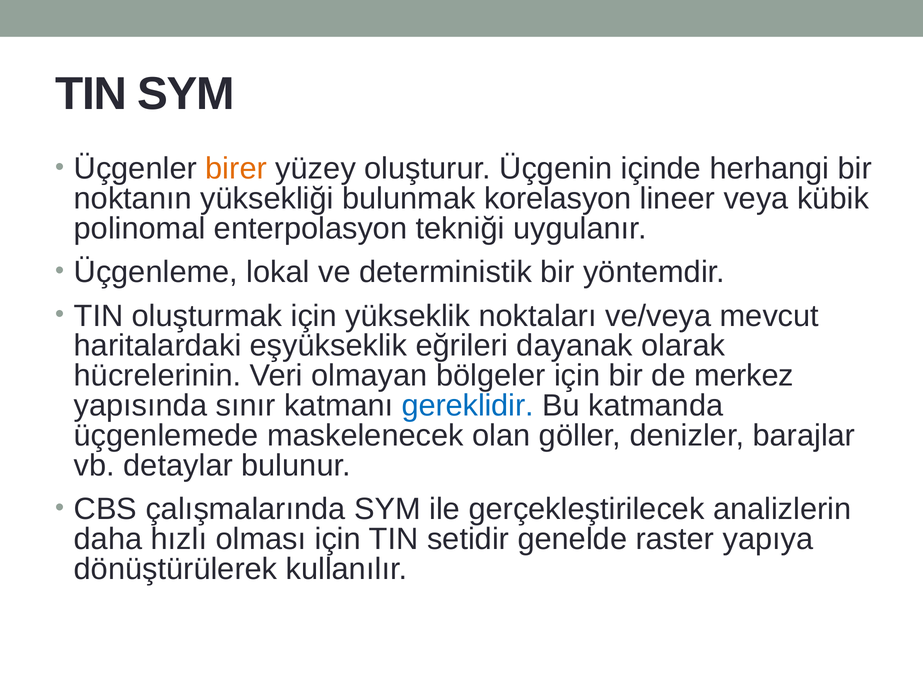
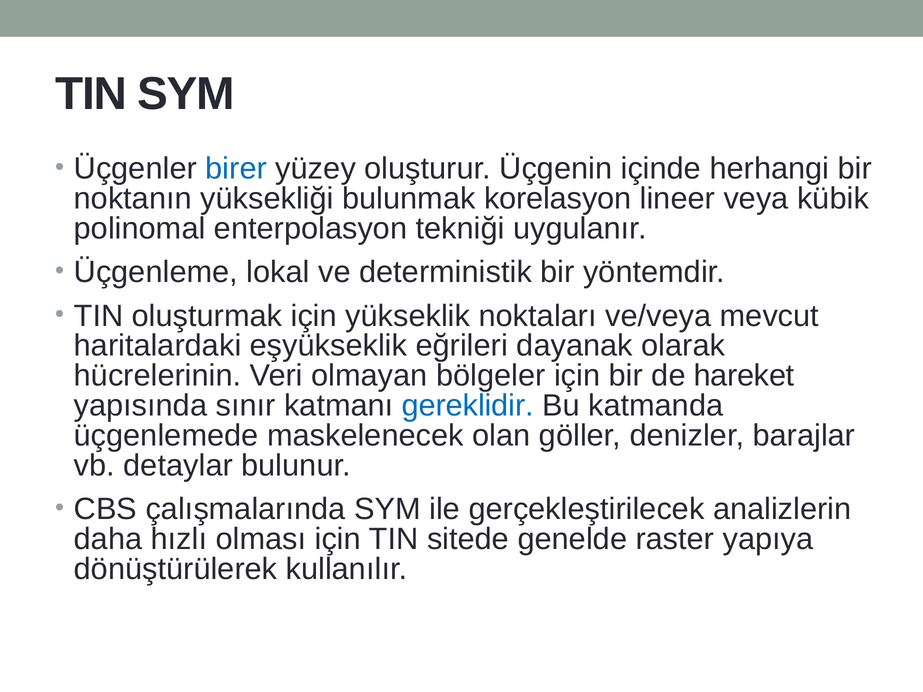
birer colour: orange -> blue
merkez: merkez -> hareket
setidir: setidir -> sitede
